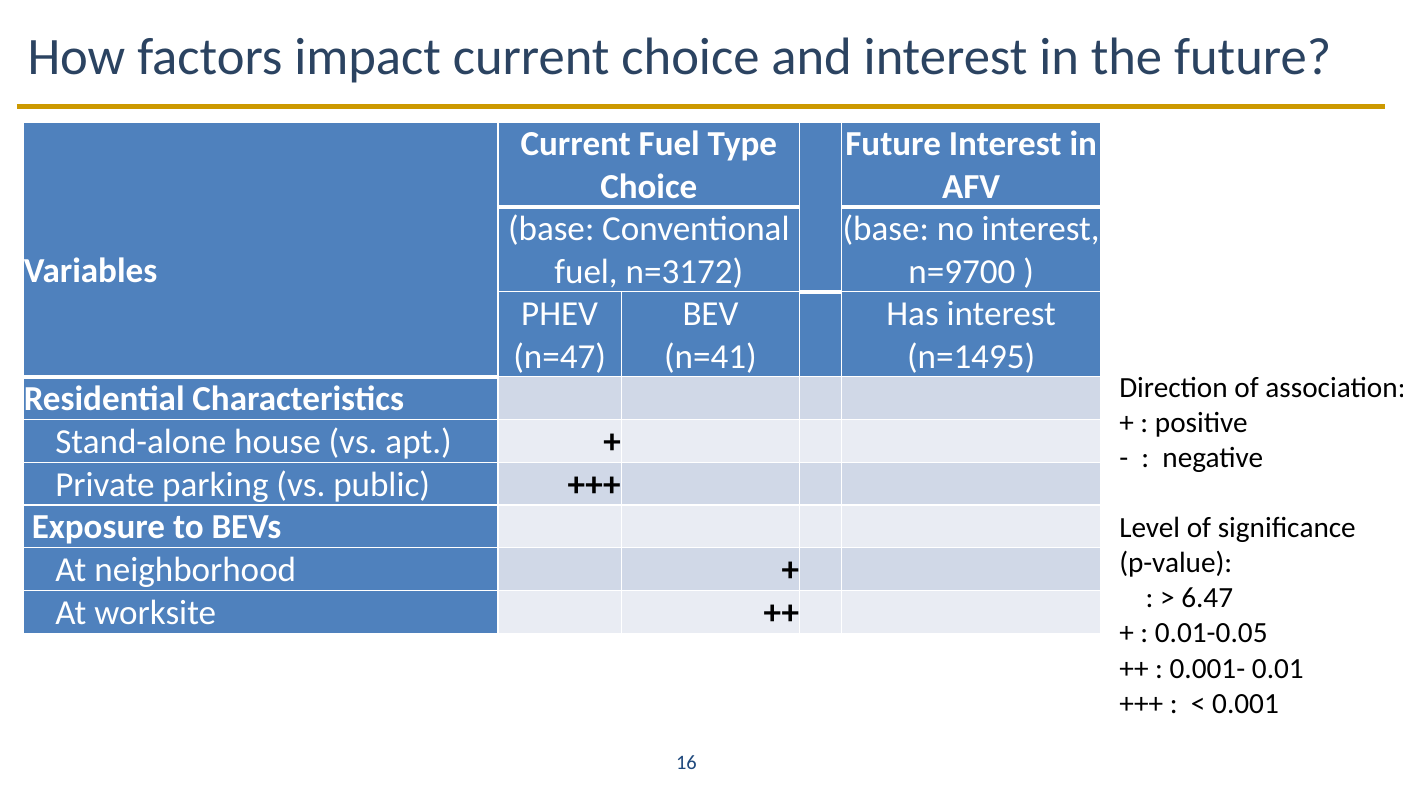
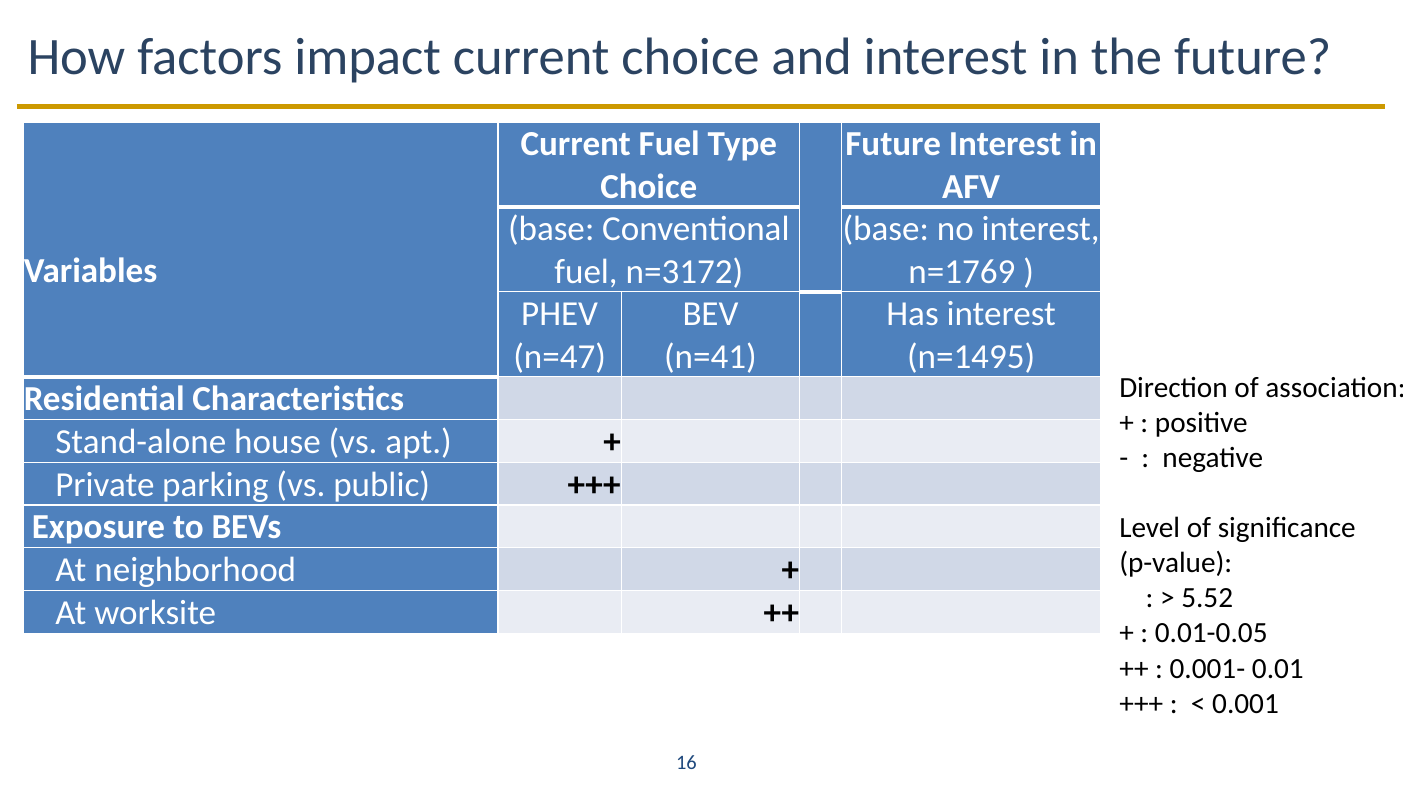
n=9700: n=9700 -> n=1769
6.47: 6.47 -> 5.52
